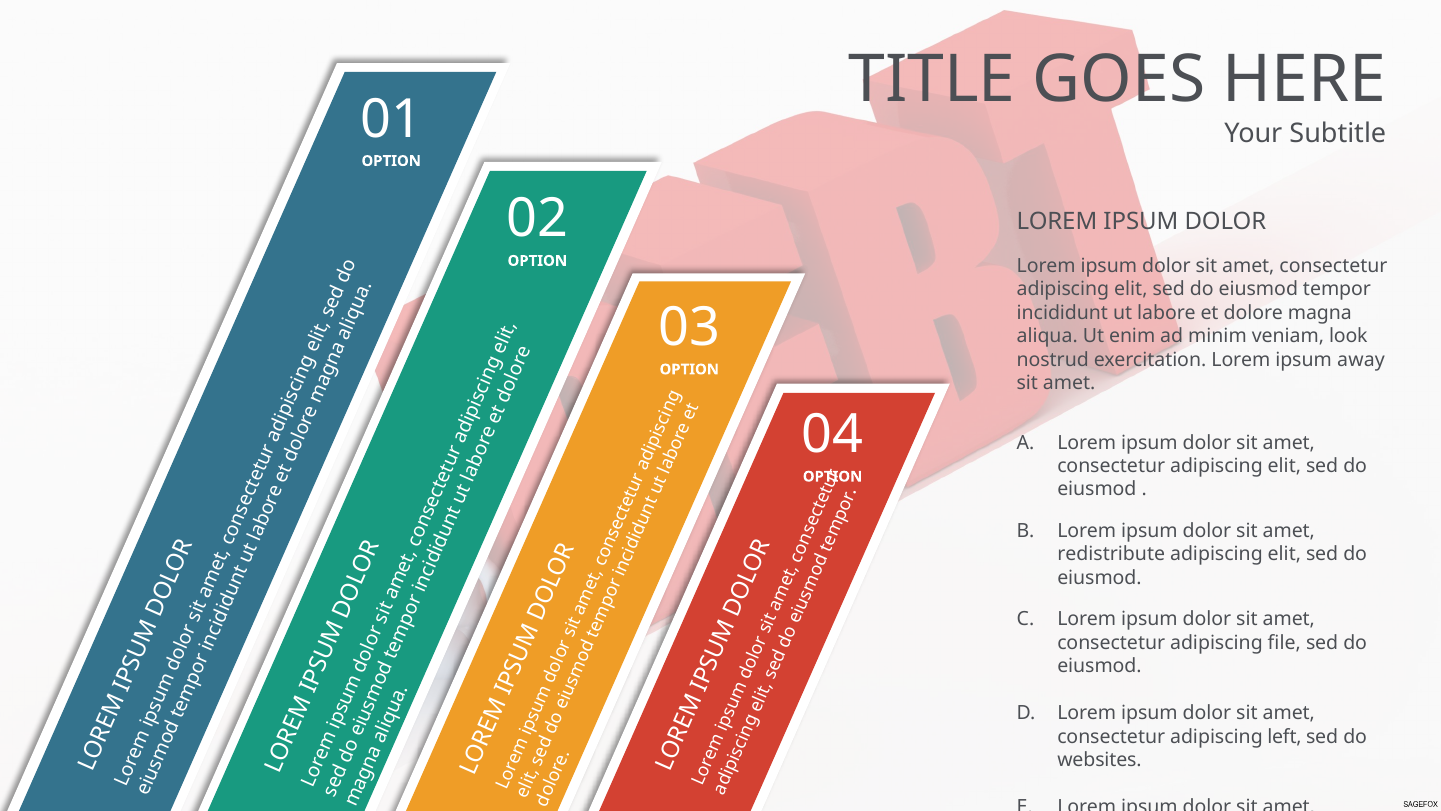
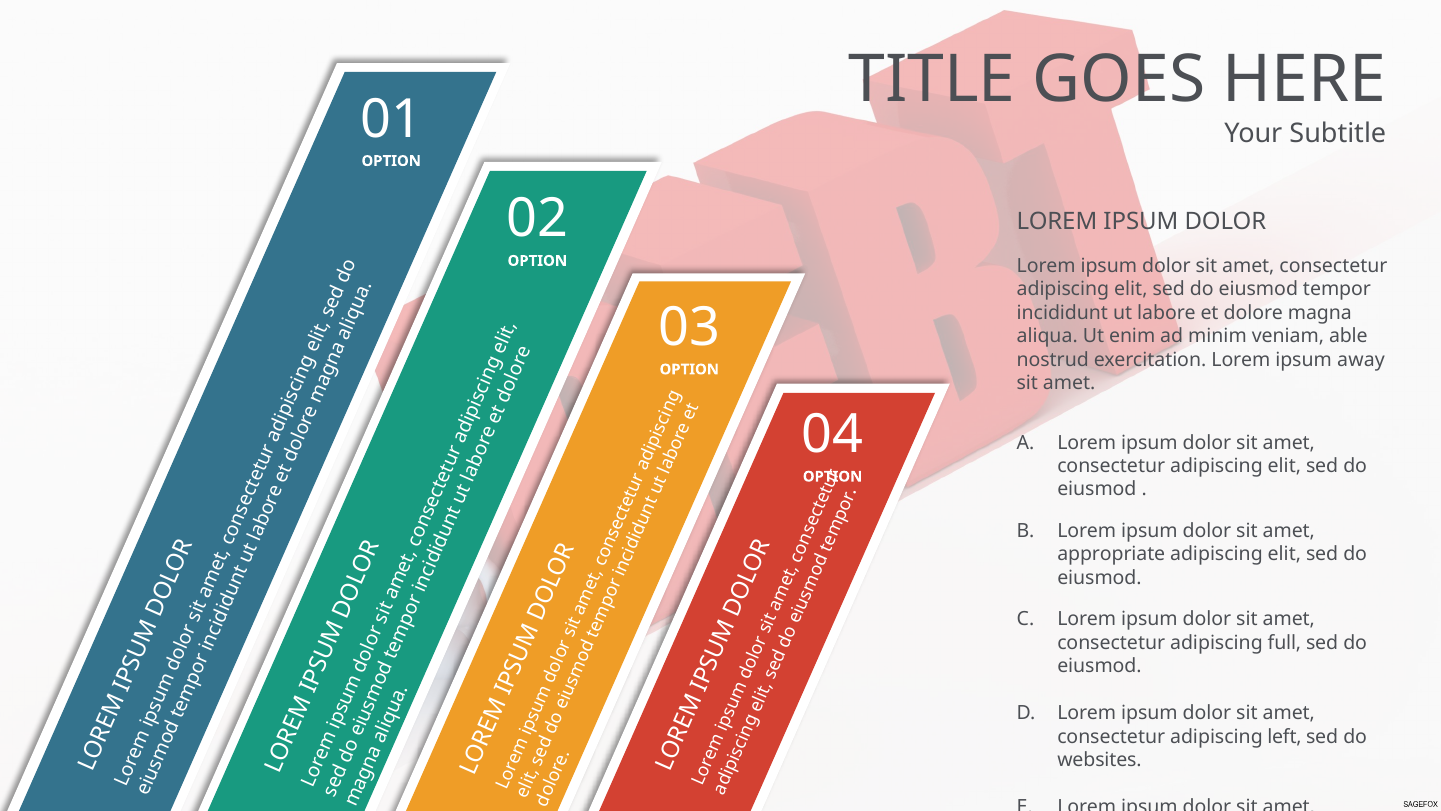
look: look -> able
redistribute: redistribute -> appropriate
file: file -> full
